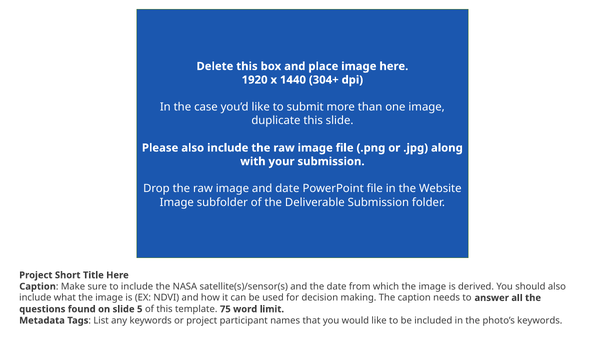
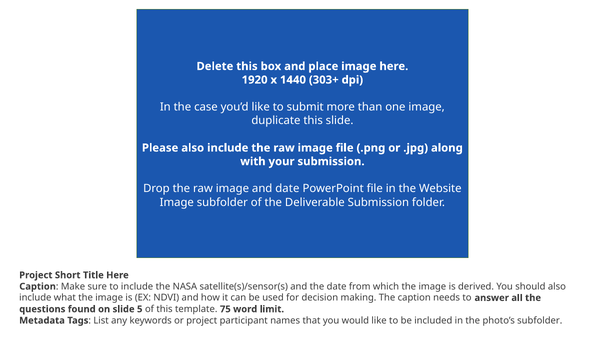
304+: 304+ -> 303+
photo’s keywords: keywords -> subfolder
